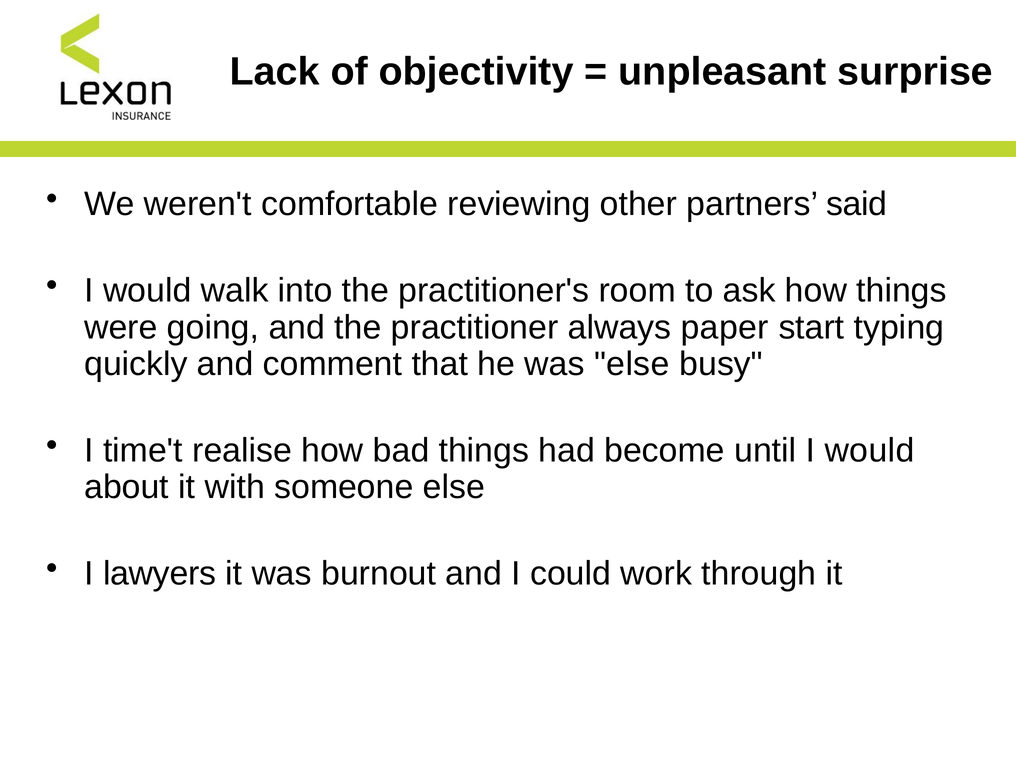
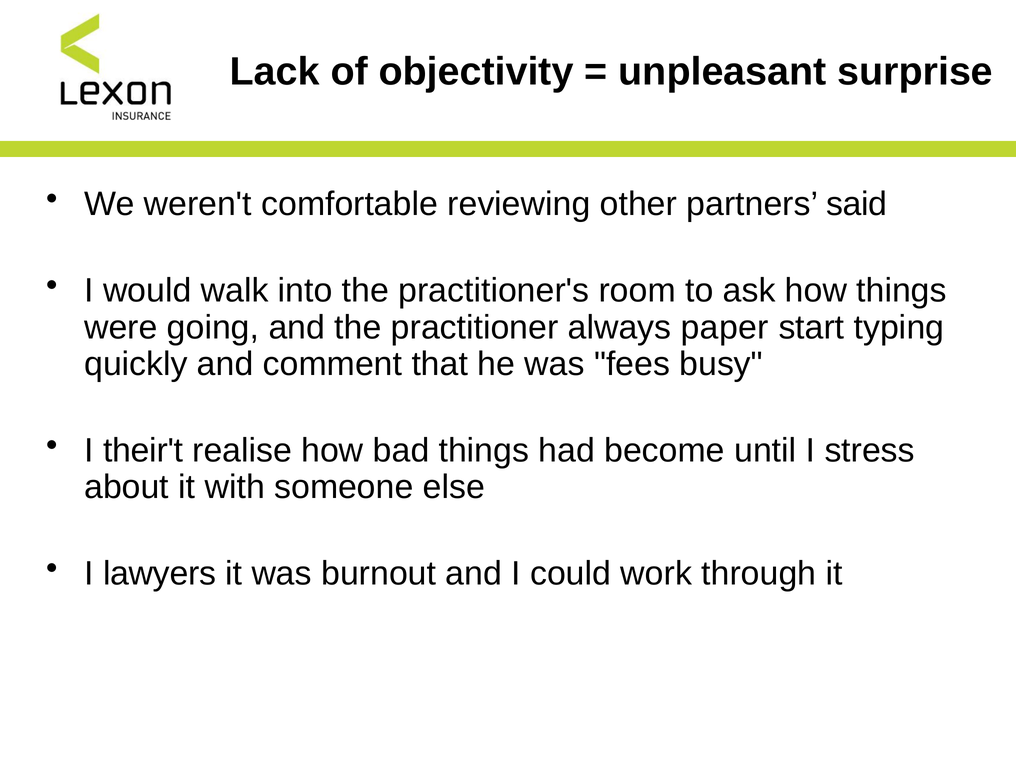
was else: else -> fees
time't: time't -> their't
until I would: would -> stress
